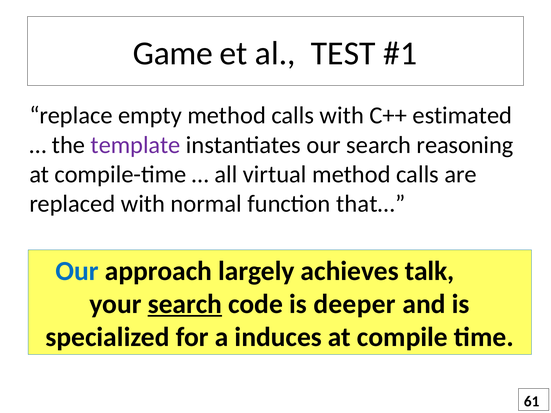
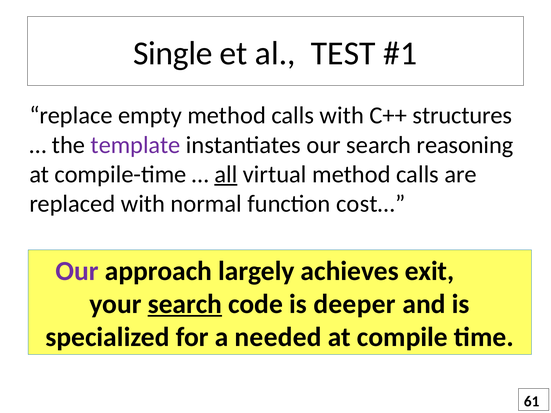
Game: Game -> Single
estimated: estimated -> structures
all underline: none -> present
that…: that… -> cost…
Our at (77, 271) colour: blue -> purple
talk: talk -> exit
induces: induces -> needed
